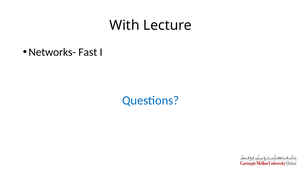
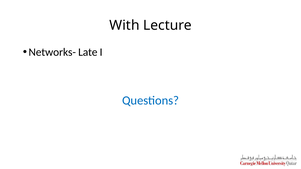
Fast: Fast -> Late
